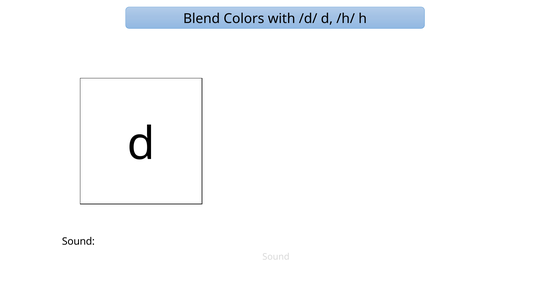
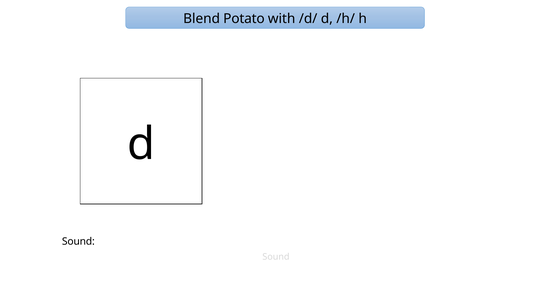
Colors: Colors -> Potato
